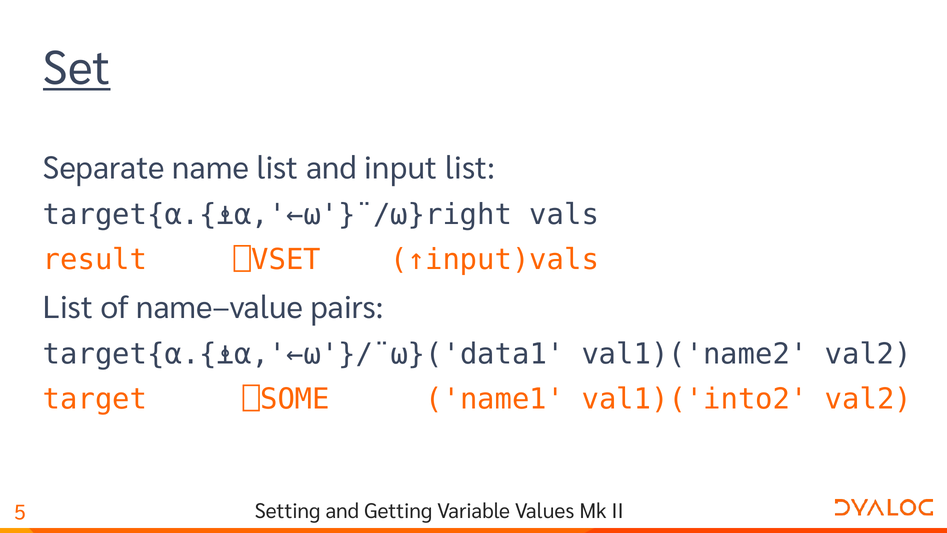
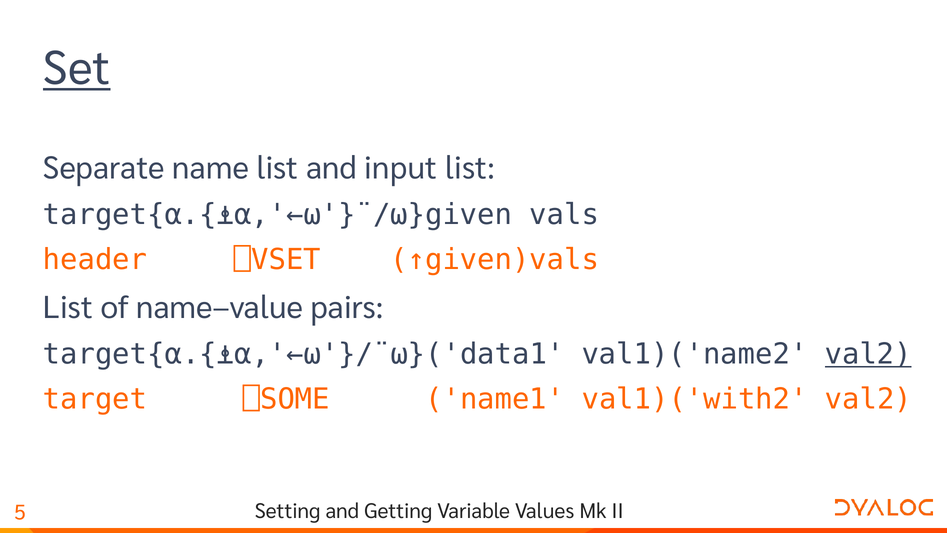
target{⍺.{⍎⍺,'←⍵'}¨/⍵}right: target{⍺.{⍎⍺,'←⍵'}¨/⍵}right -> target{⍺.{⍎⍺,'←⍵'}¨/⍵}given
result: result -> header
↑input)vals: ↑input)vals -> ↑given)vals
val2 at (868, 354) underline: none -> present
val1)('into2: val1)('into2 -> val1)('with2
